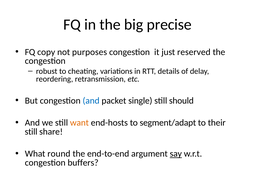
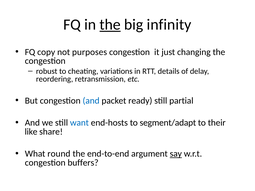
the at (110, 25) underline: none -> present
precise: precise -> infinity
reserved: reserved -> changing
single: single -> ready
should: should -> partial
want colour: orange -> blue
still at (31, 132): still -> like
